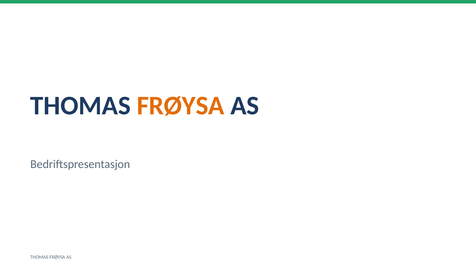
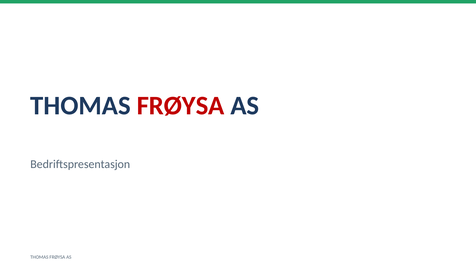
FRØYSA at (181, 106) colour: orange -> red
